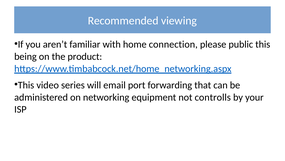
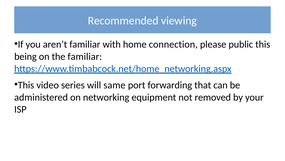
the product: product -> familiar
email: email -> same
controlls: controlls -> removed
